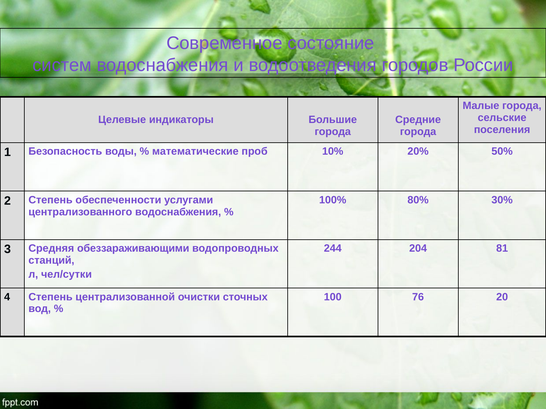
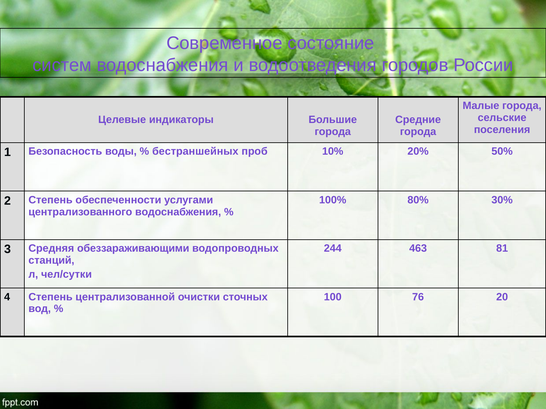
математические: математические -> бестраншейных
204: 204 -> 463
